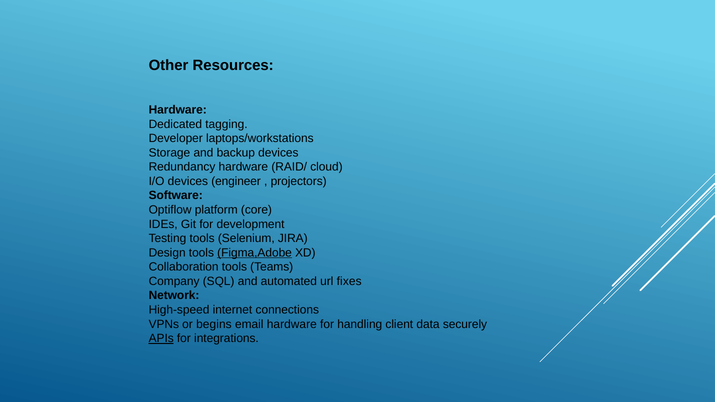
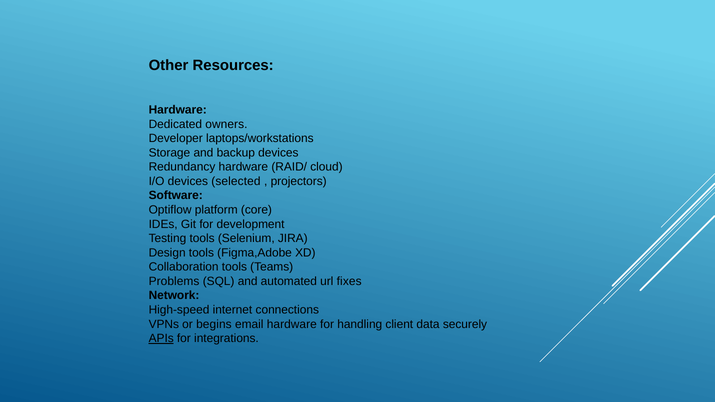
tagging: tagging -> owners
engineer: engineer -> selected
Figma,Adobe underline: present -> none
Company: Company -> Problems
